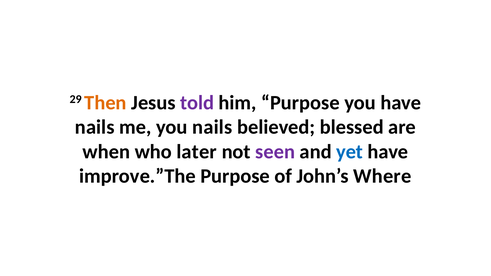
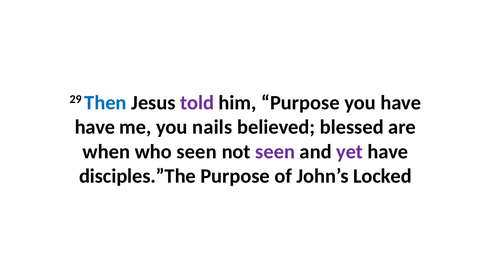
Then colour: orange -> blue
nails at (95, 127): nails -> have
who later: later -> seen
yet colour: blue -> purple
improve.”The: improve.”The -> disciples.”The
Where: Where -> Locked
